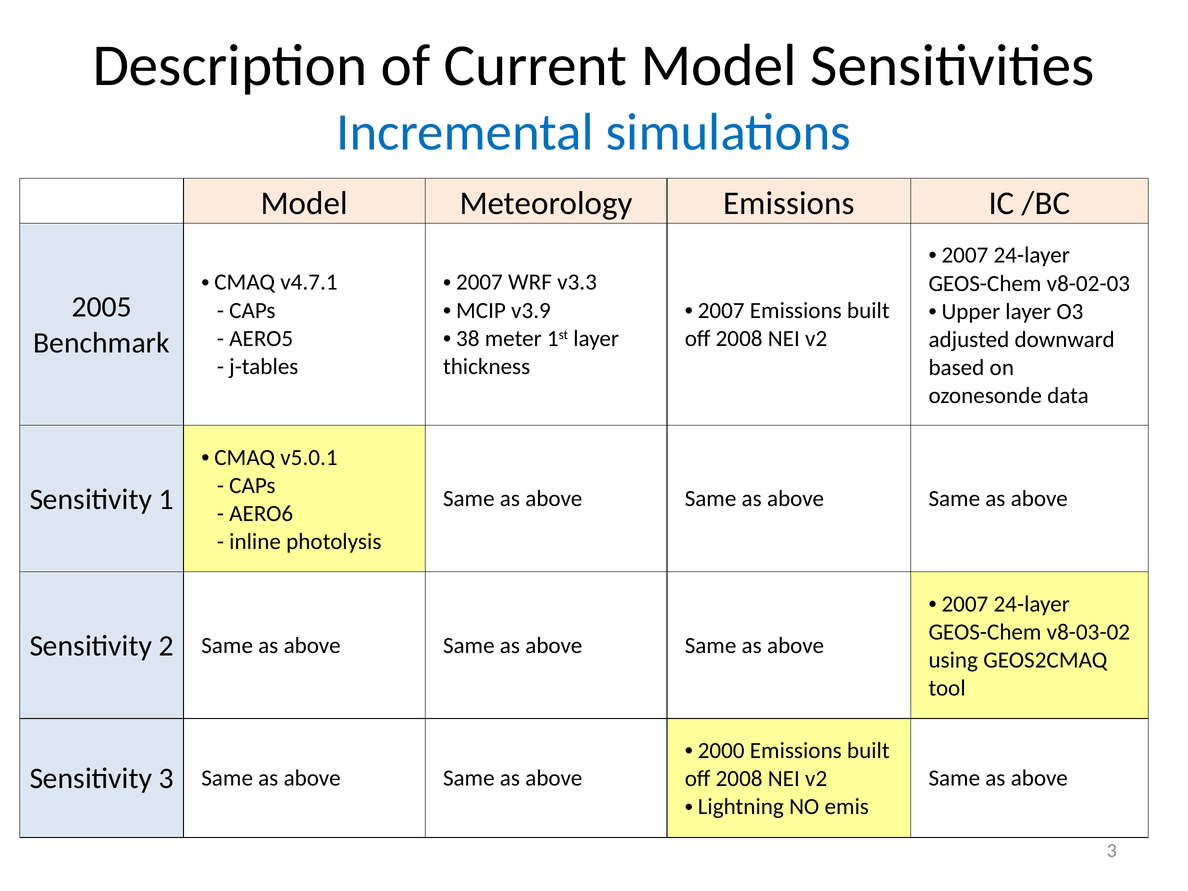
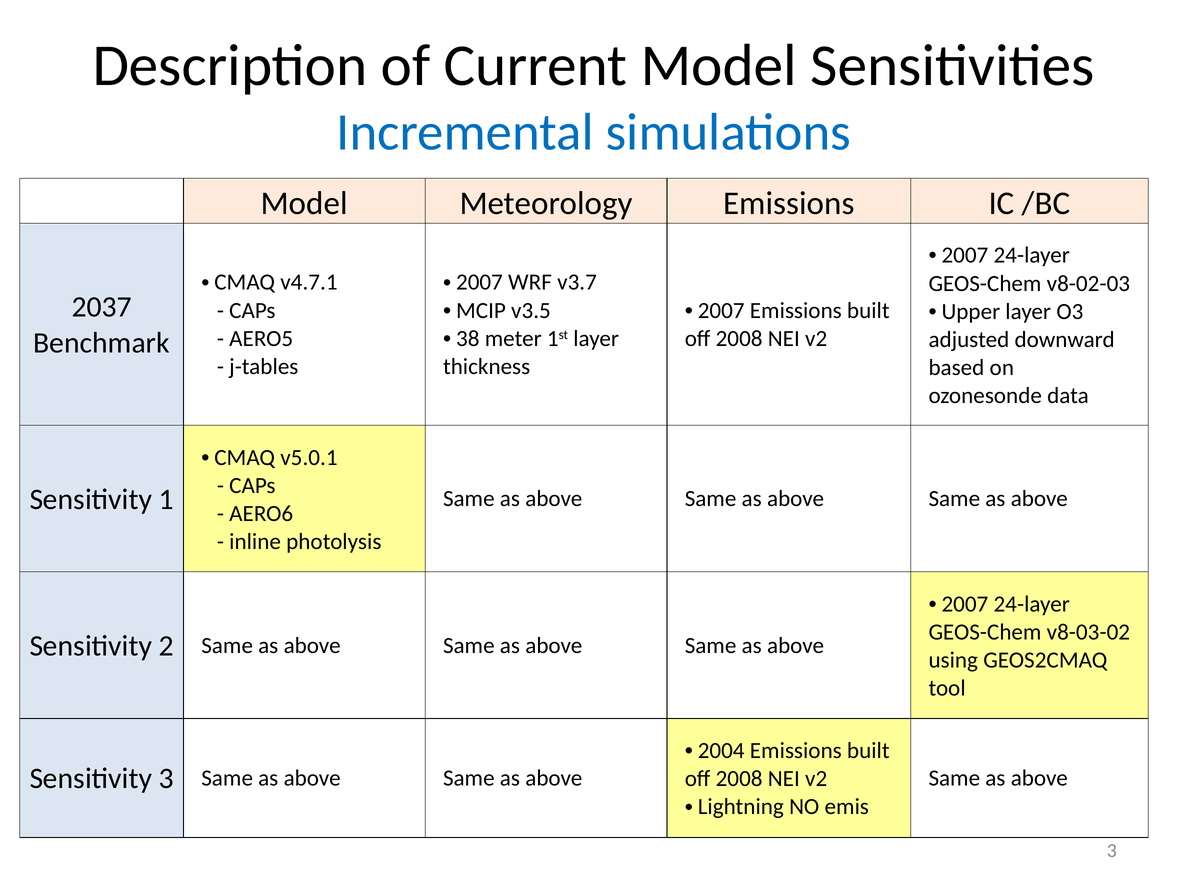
v3.3: v3.3 -> v3.7
2005: 2005 -> 2037
v3.9: v3.9 -> v3.5
2000: 2000 -> 2004
